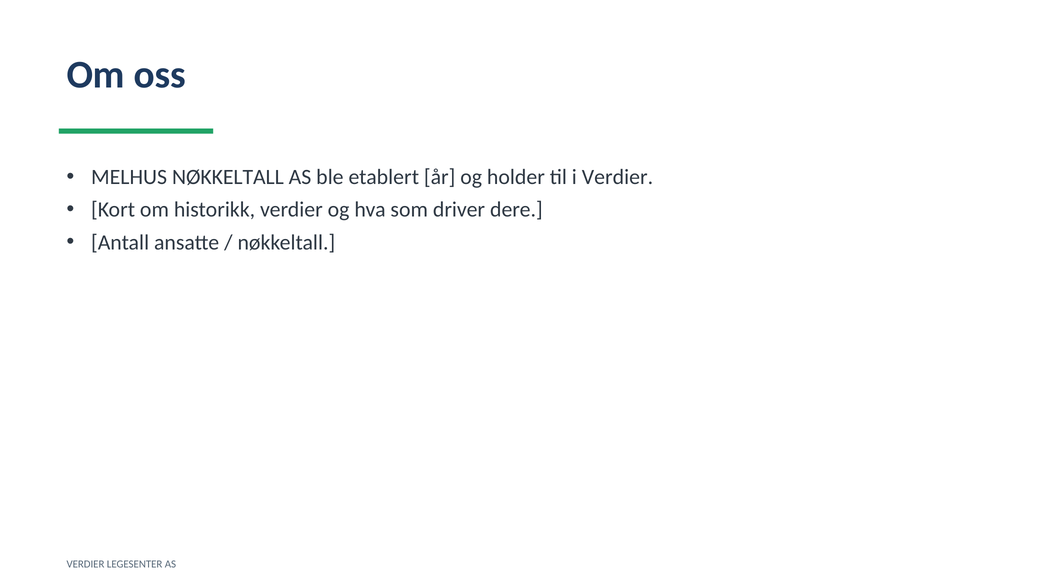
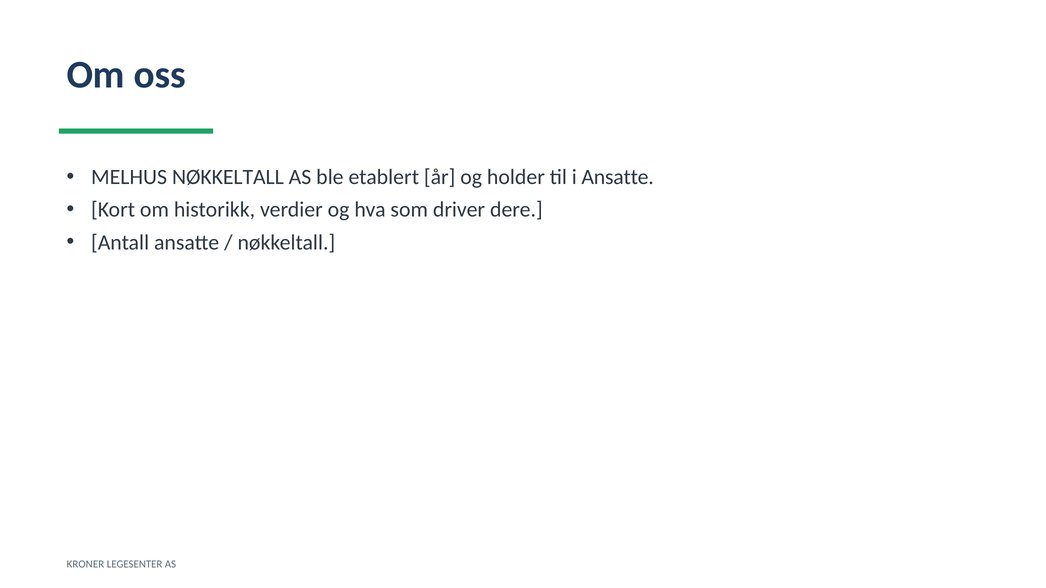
i Verdier: Verdier -> Ansatte
VERDIER at (85, 565): VERDIER -> KRONER
